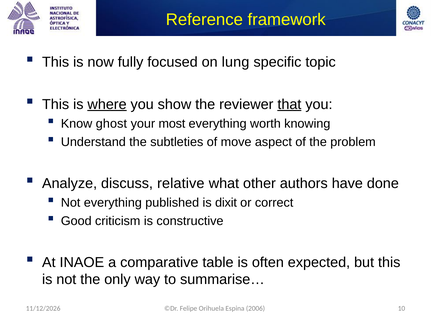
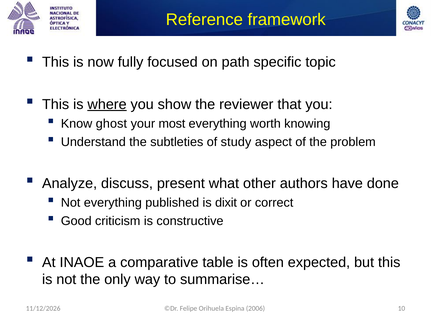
lung: lung -> path
that underline: present -> none
move: move -> study
relative: relative -> present
